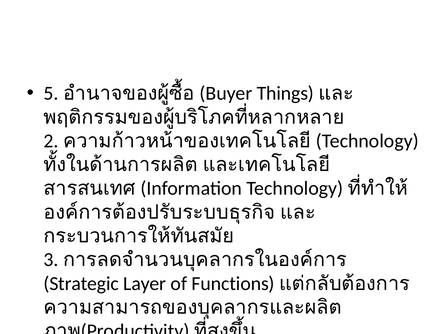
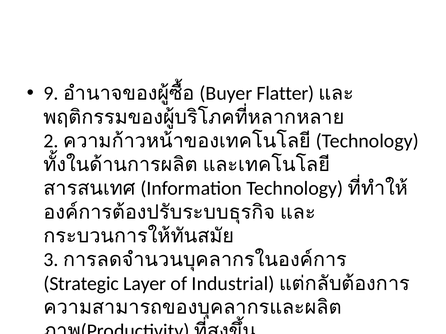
5: 5 -> 9
Things: Things -> Flatter
Functions: Functions -> Industrial
